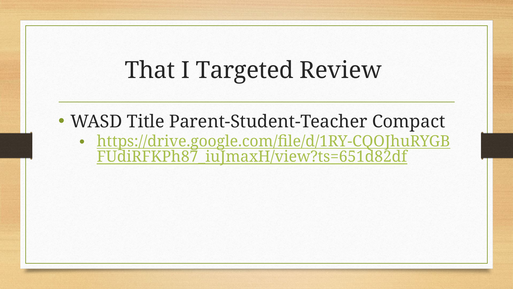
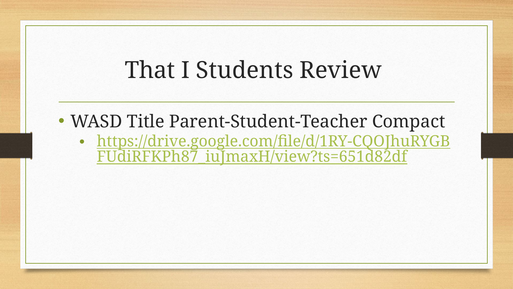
Targeted: Targeted -> Students
